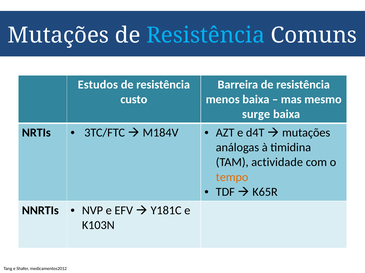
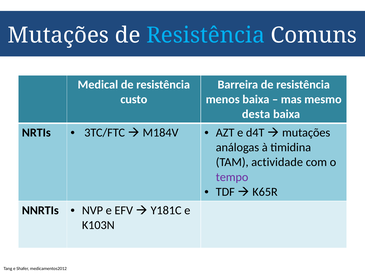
Estudos: Estudos -> Medical
surge: surge -> desta
tempo colour: orange -> purple
